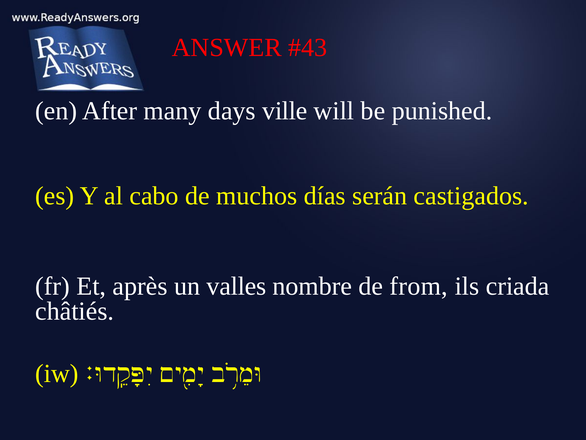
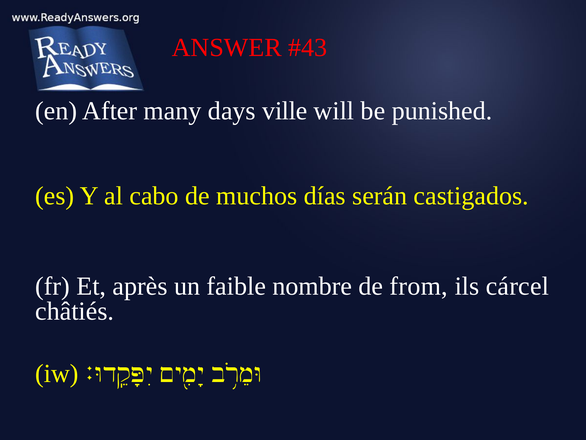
valles: valles -> faible
criada: criada -> cárcel
